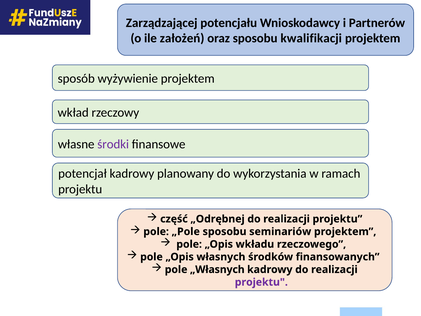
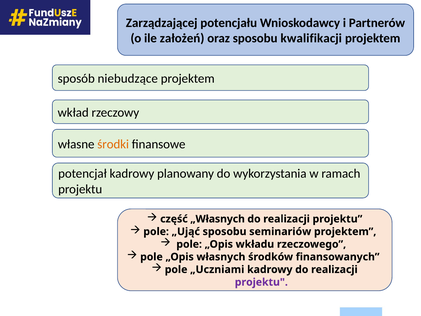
wyżywienie: wyżywienie -> niebudzące
środki colour: purple -> orange
„Odrębnej: „Odrębnej -> „Własnych
„Pole: „Pole -> „Ująć
„Własnych: „Własnych -> „Uczniami
